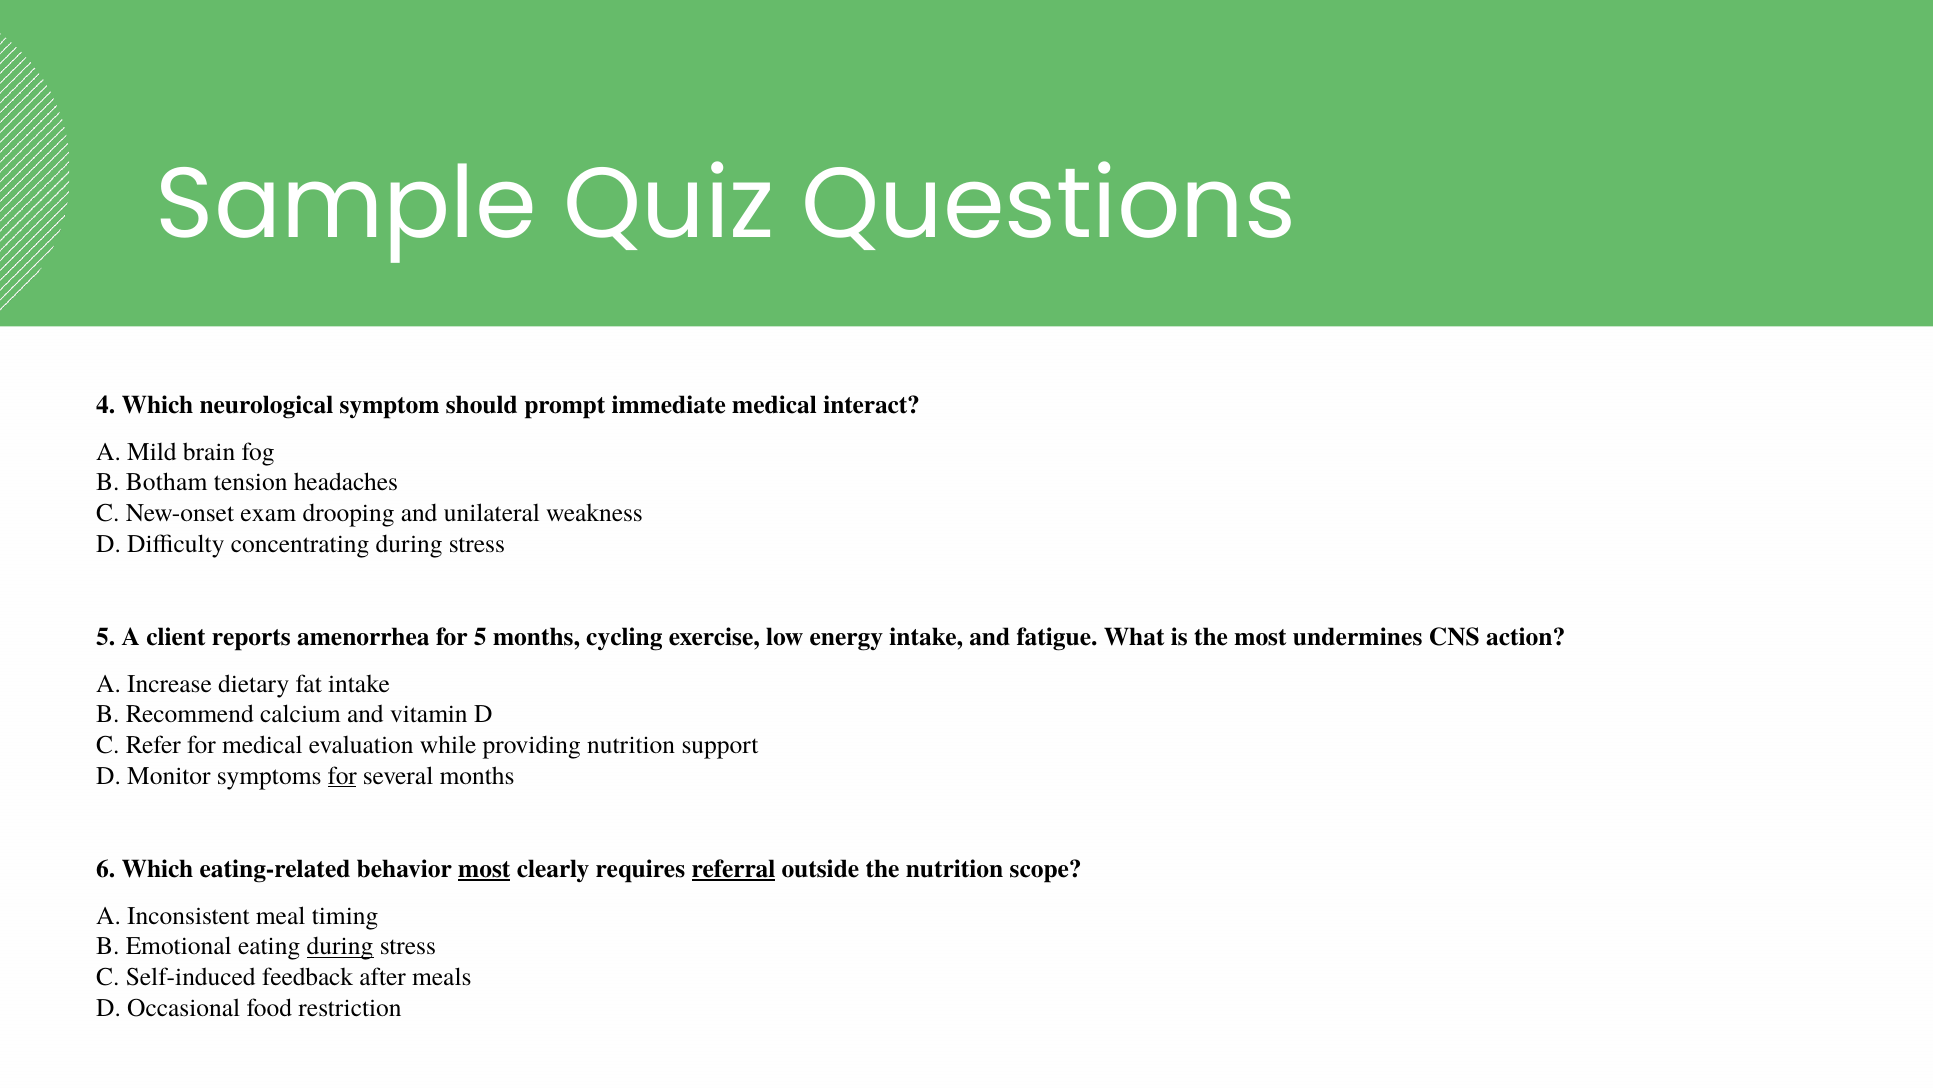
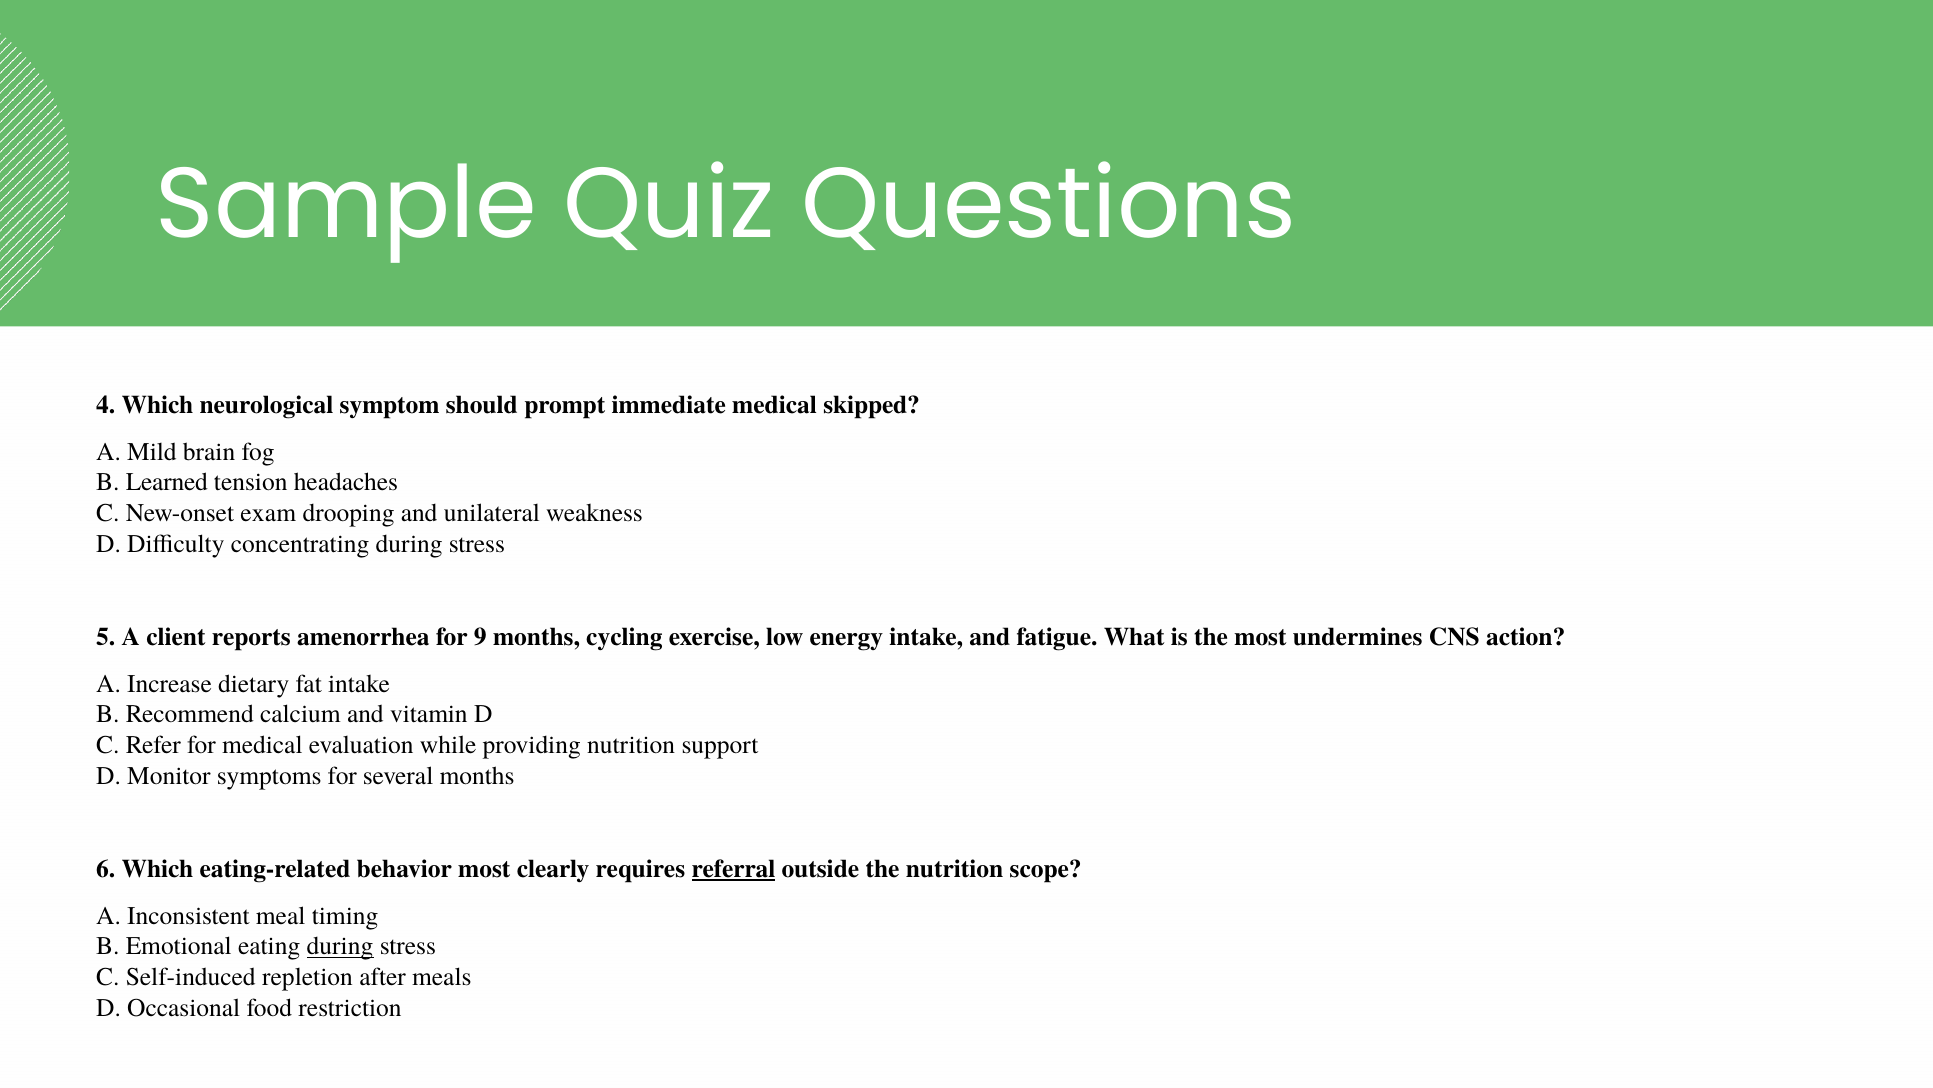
interact: interact -> skipped
Botham: Botham -> Learned
for 5: 5 -> 9
for at (342, 775) underline: present -> none
most at (484, 869) underline: present -> none
feedback: feedback -> repletion
